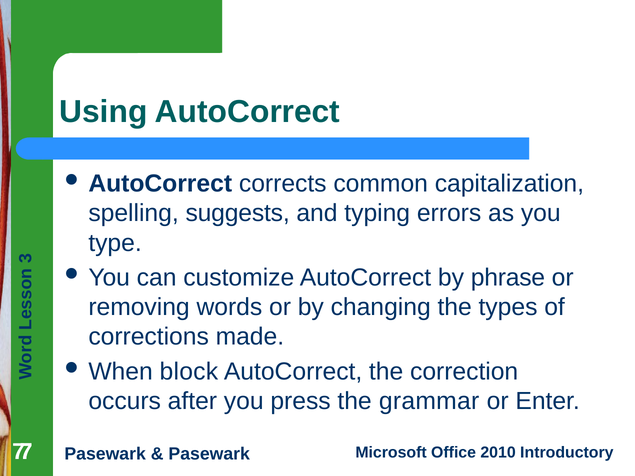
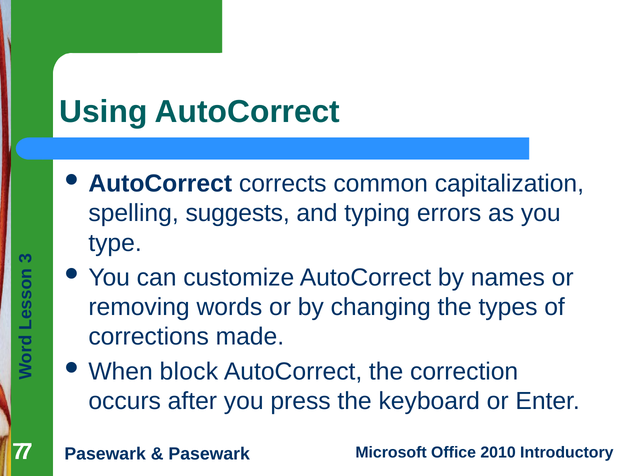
phrase: phrase -> names
grammar: grammar -> keyboard
